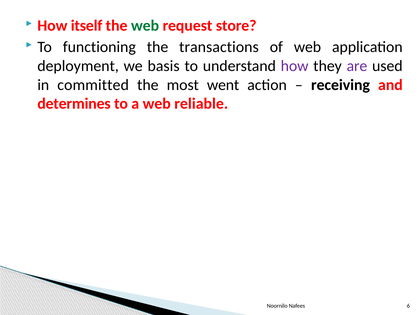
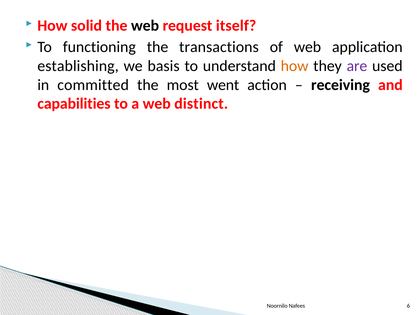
itself: itself -> solid
web at (145, 26) colour: green -> black
store: store -> itself
deployment: deployment -> establishing
how at (295, 66) colour: purple -> orange
determines: determines -> capabilities
reliable: reliable -> distinct
